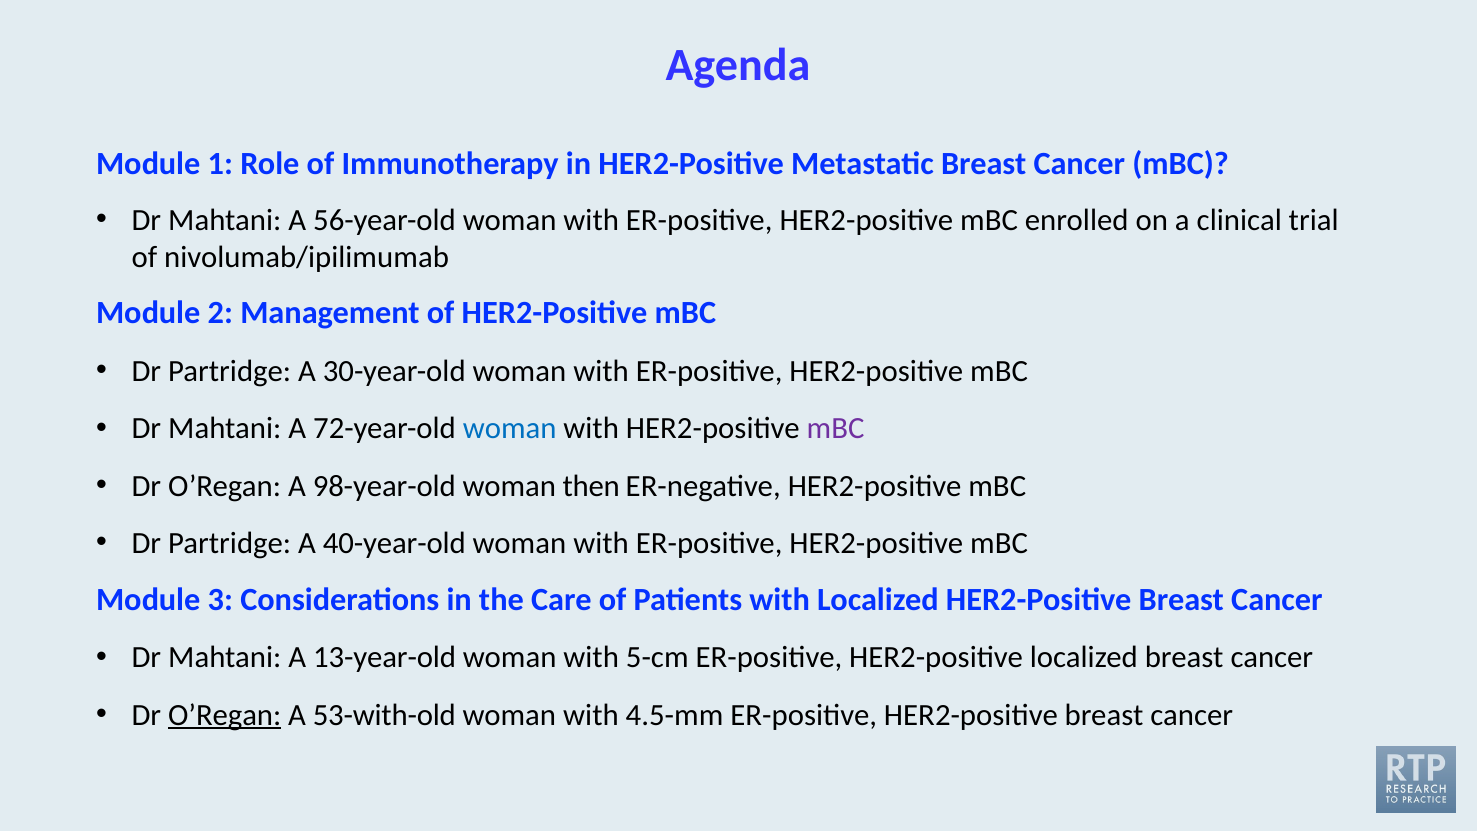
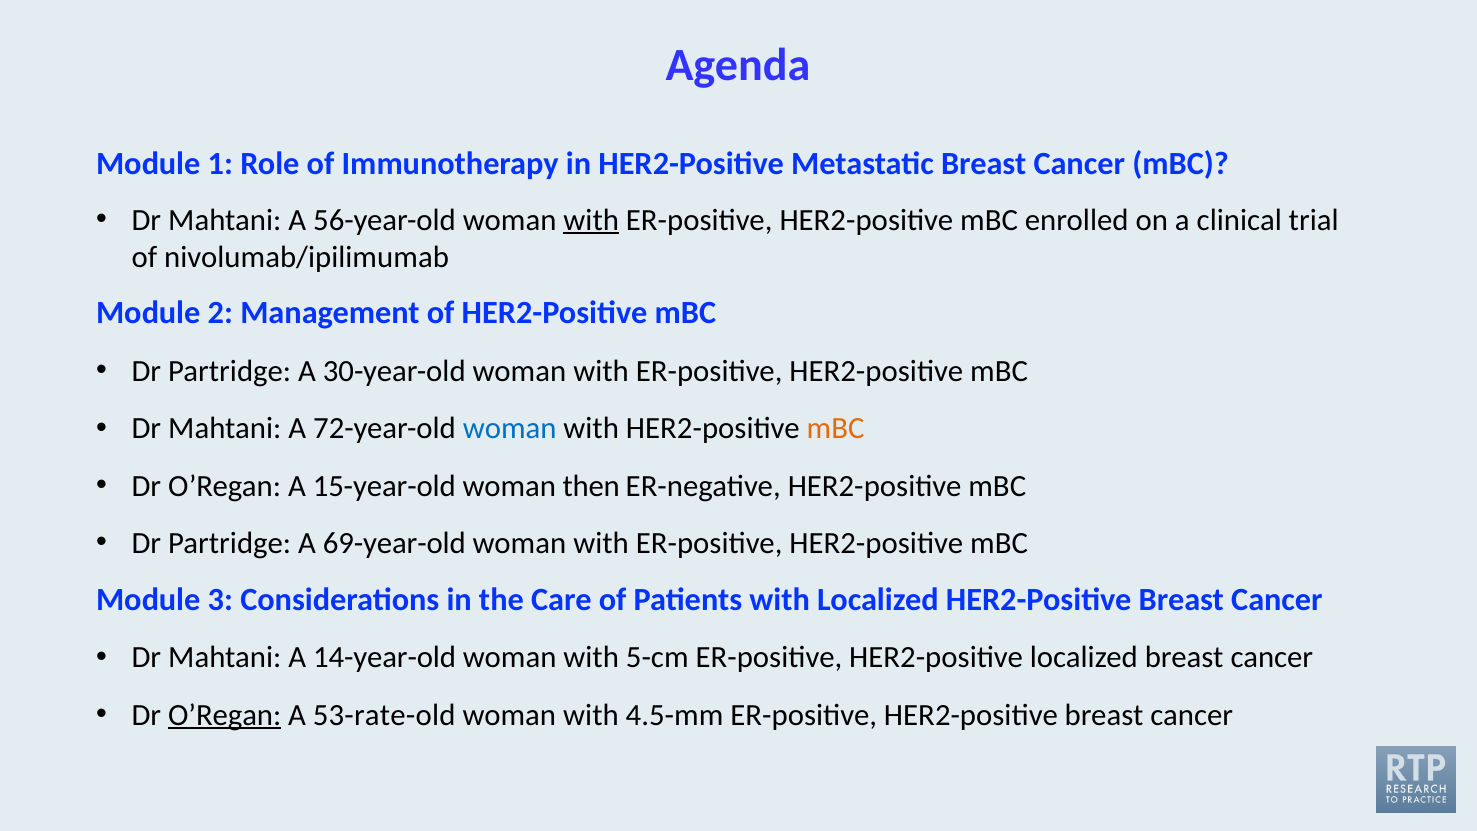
with at (591, 220) underline: none -> present
mBC at (836, 429) colour: purple -> orange
98-year-old: 98-year-old -> 15-year-old
40-year-old: 40-year-old -> 69-year-old
13-year-old: 13-year-old -> 14-year-old
53-with-old: 53-with-old -> 53-rate-old
